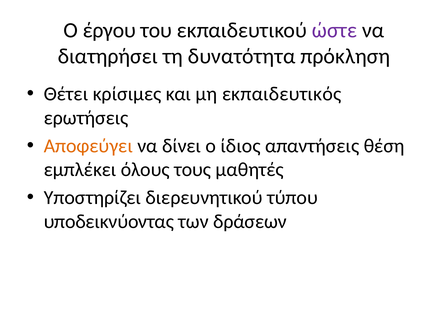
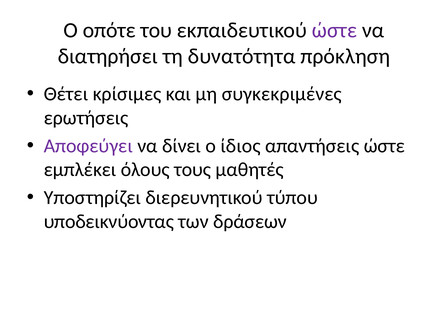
έργου: έργου -> οπότε
εκπαιδευτικός: εκπαιδευτικός -> συγκεκριμένες
Αποφεύγει colour: orange -> purple
απαντήσεις θέση: θέση -> ώστε
